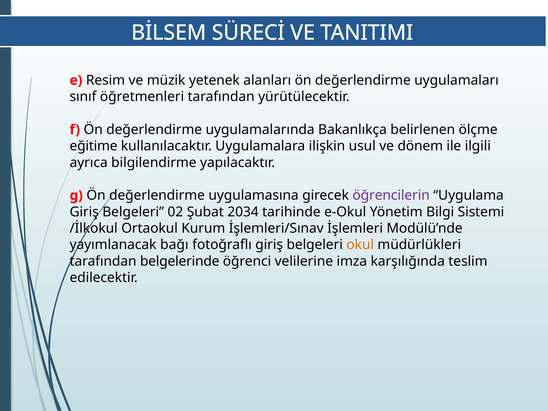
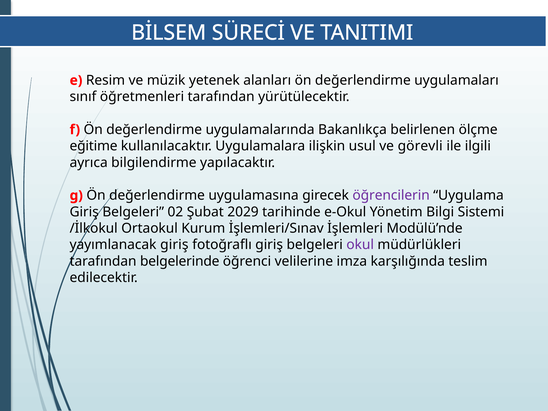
dönem: dönem -> görevli
2034: 2034 -> 2029
yayımlanacak bağı: bağı -> giriş
okul colour: orange -> purple
